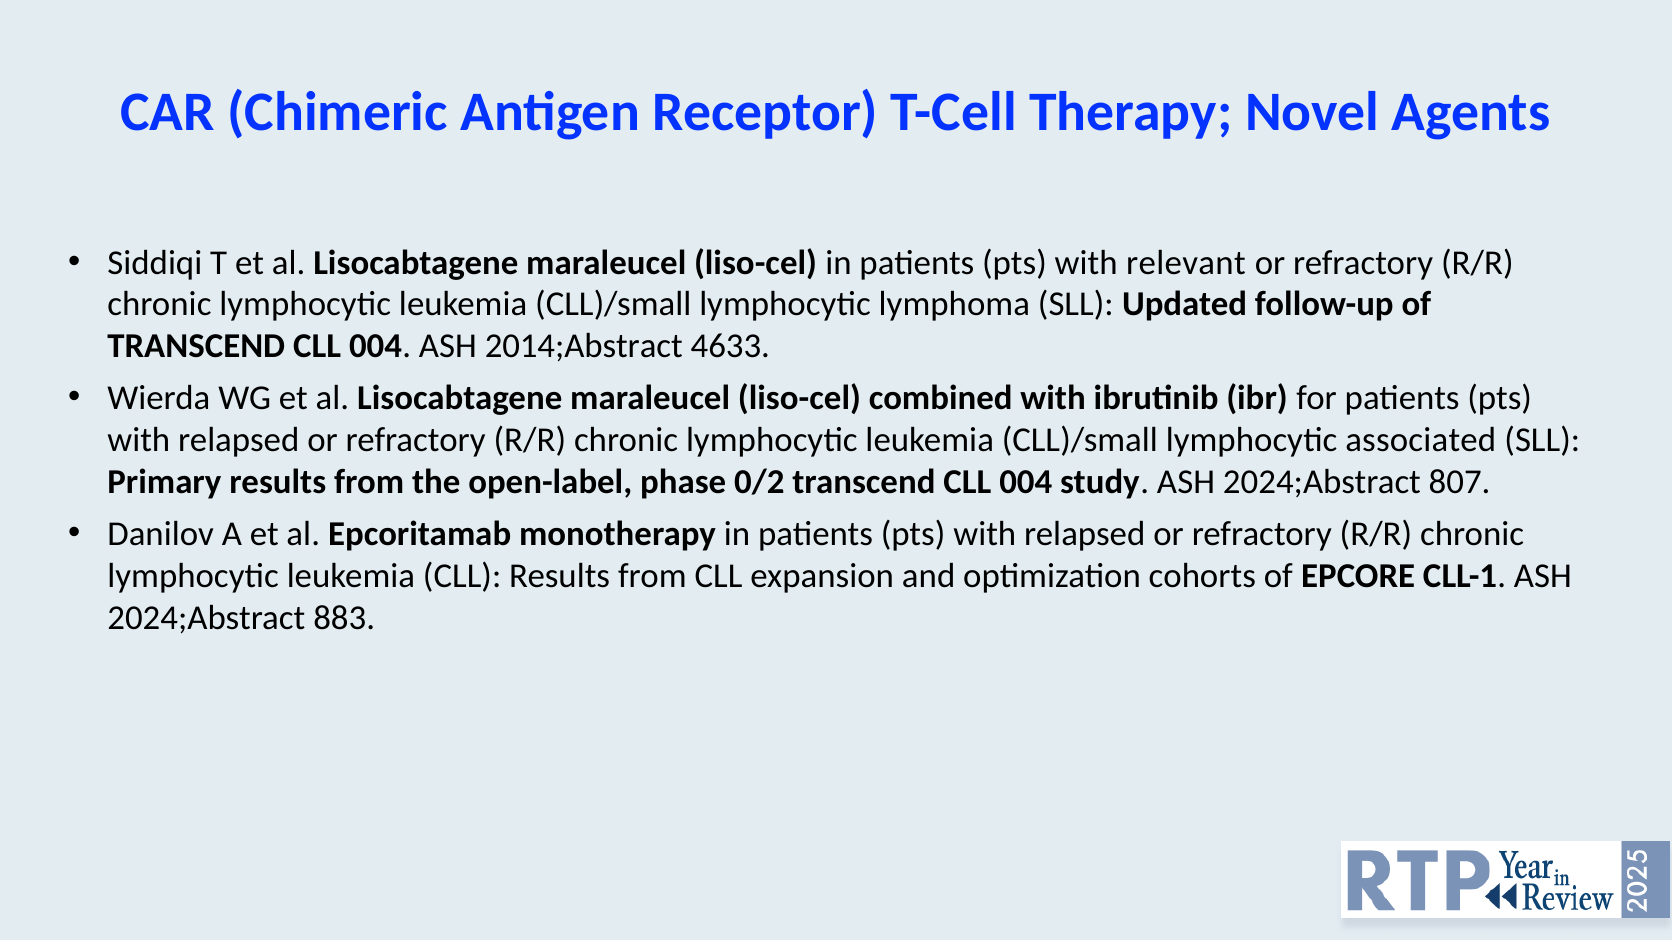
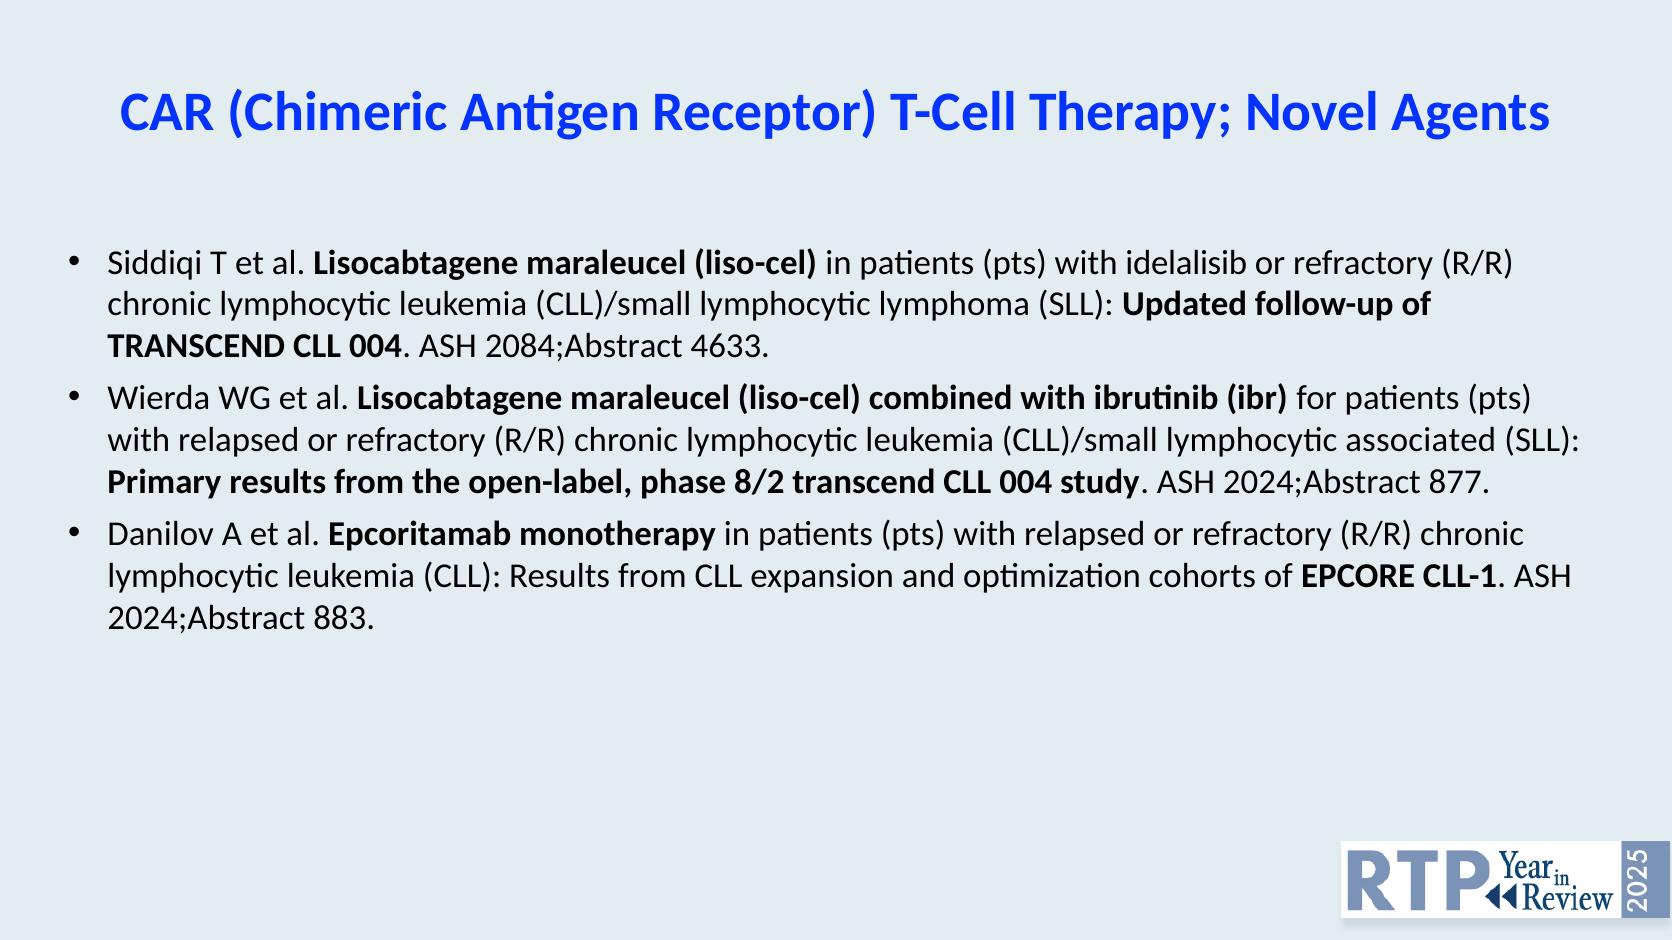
relevant: relevant -> idelalisib
2014;Abstract: 2014;Abstract -> 2084;Abstract
0/2: 0/2 -> 8/2
807: 807 -> 877
